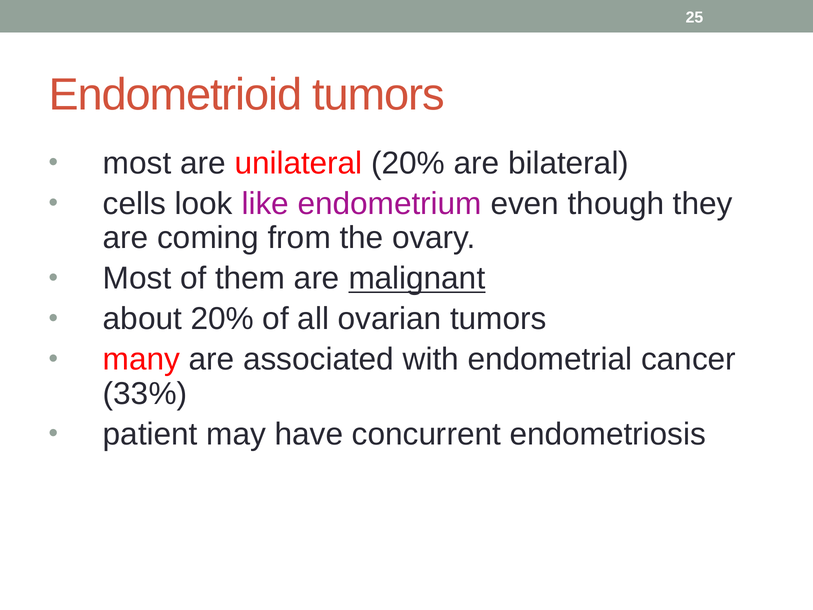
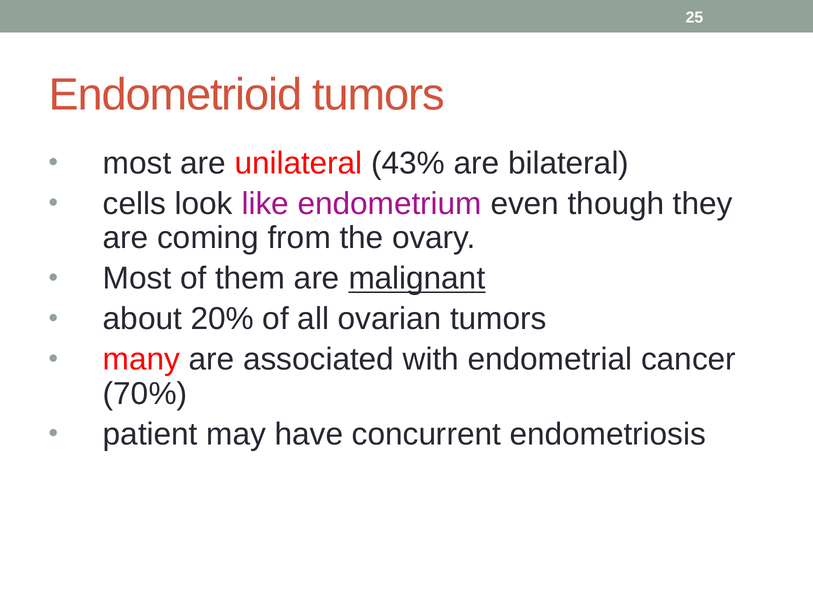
unilateral 20%: 20% -> 43%
33%: 33% -> 70%
